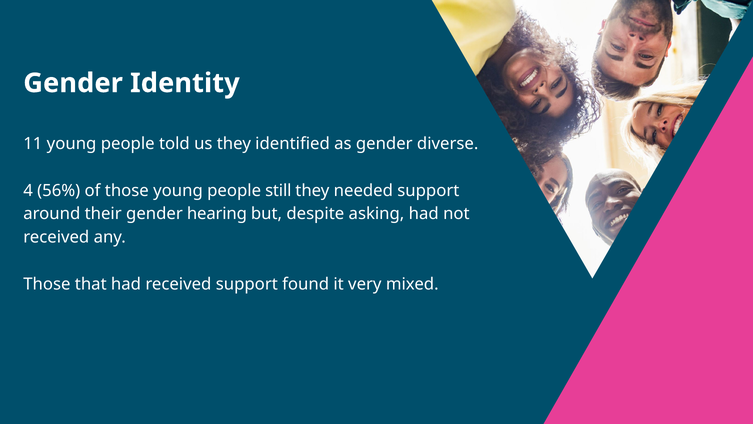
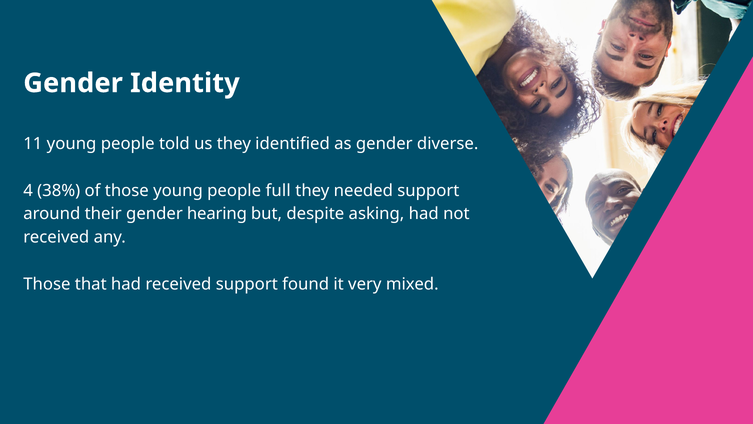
56%: 56% -> 38%
still: still -> full
